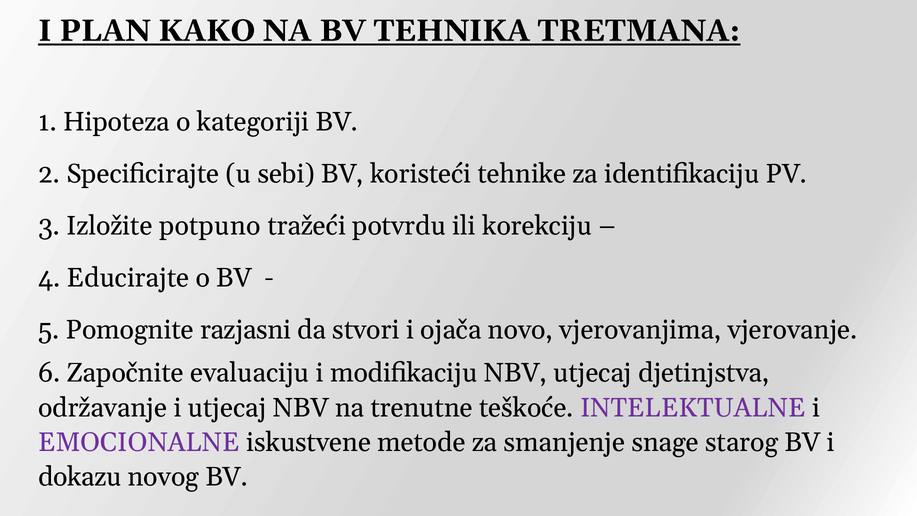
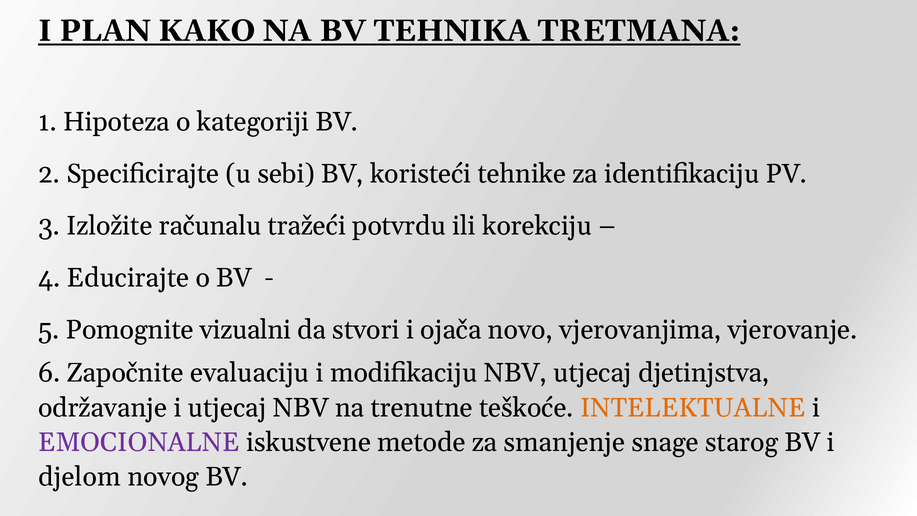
potpuno: potpuno -> računalu
razjasni: razjasni -> vizualni
INTELEKTUALNE colour: purple -> orange
dokazu: dokazu -> djelom
